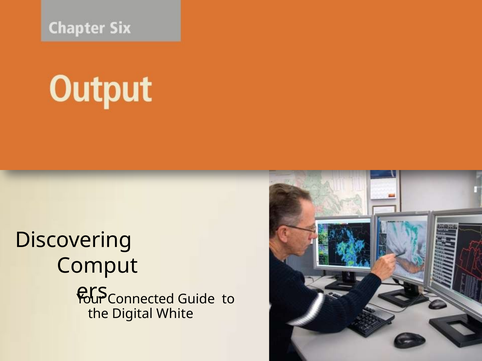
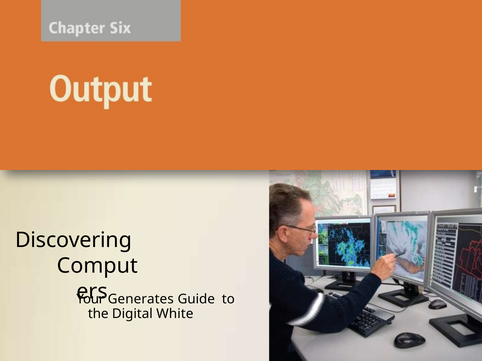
Connected: Connected -> Generates
